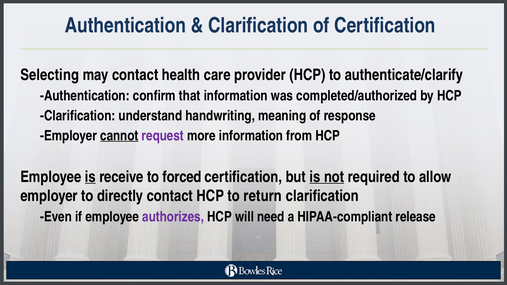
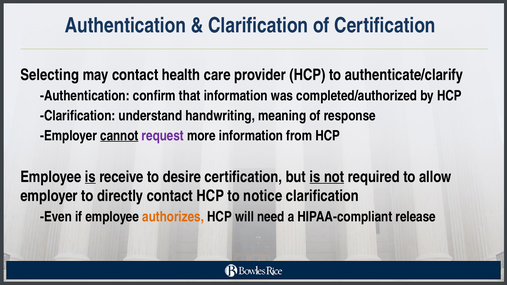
forced: forced -> desire
return: return -> notice
authorizes colour: purple -> orange
